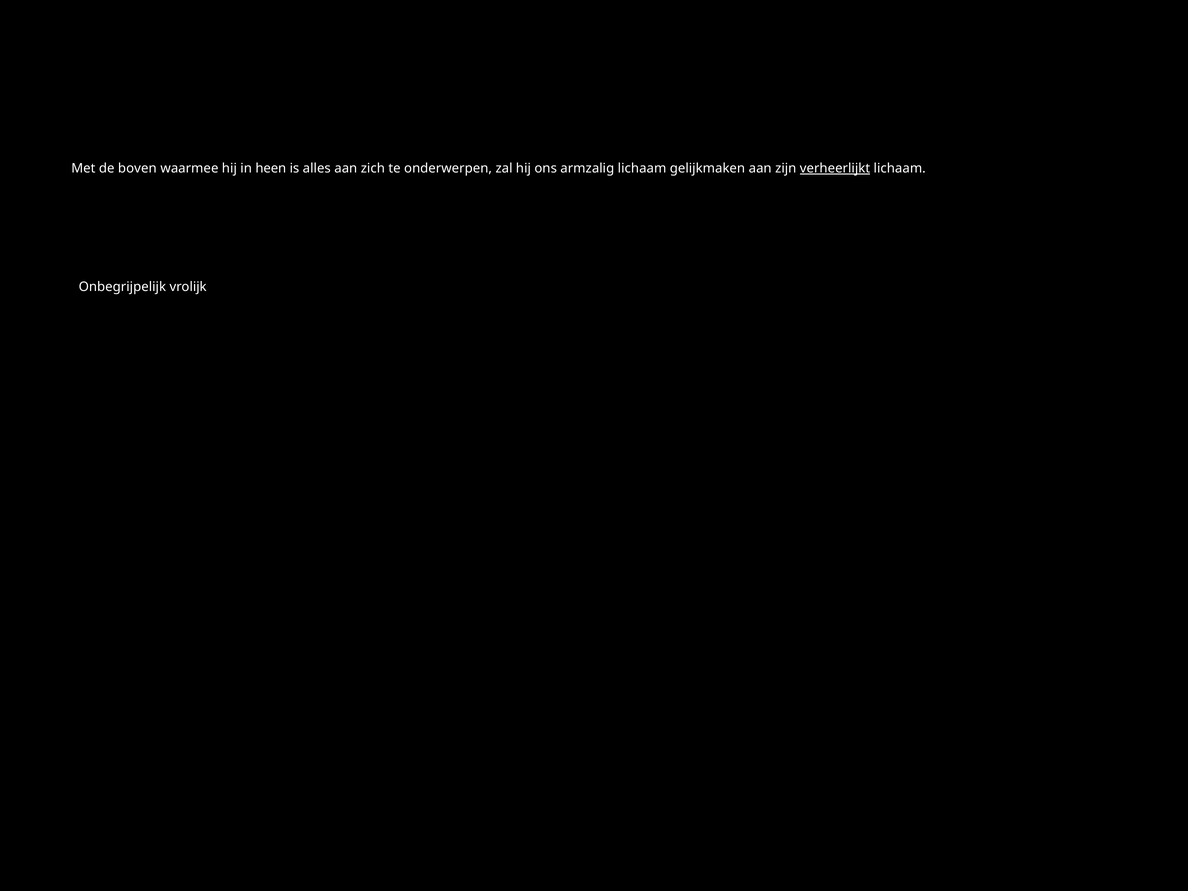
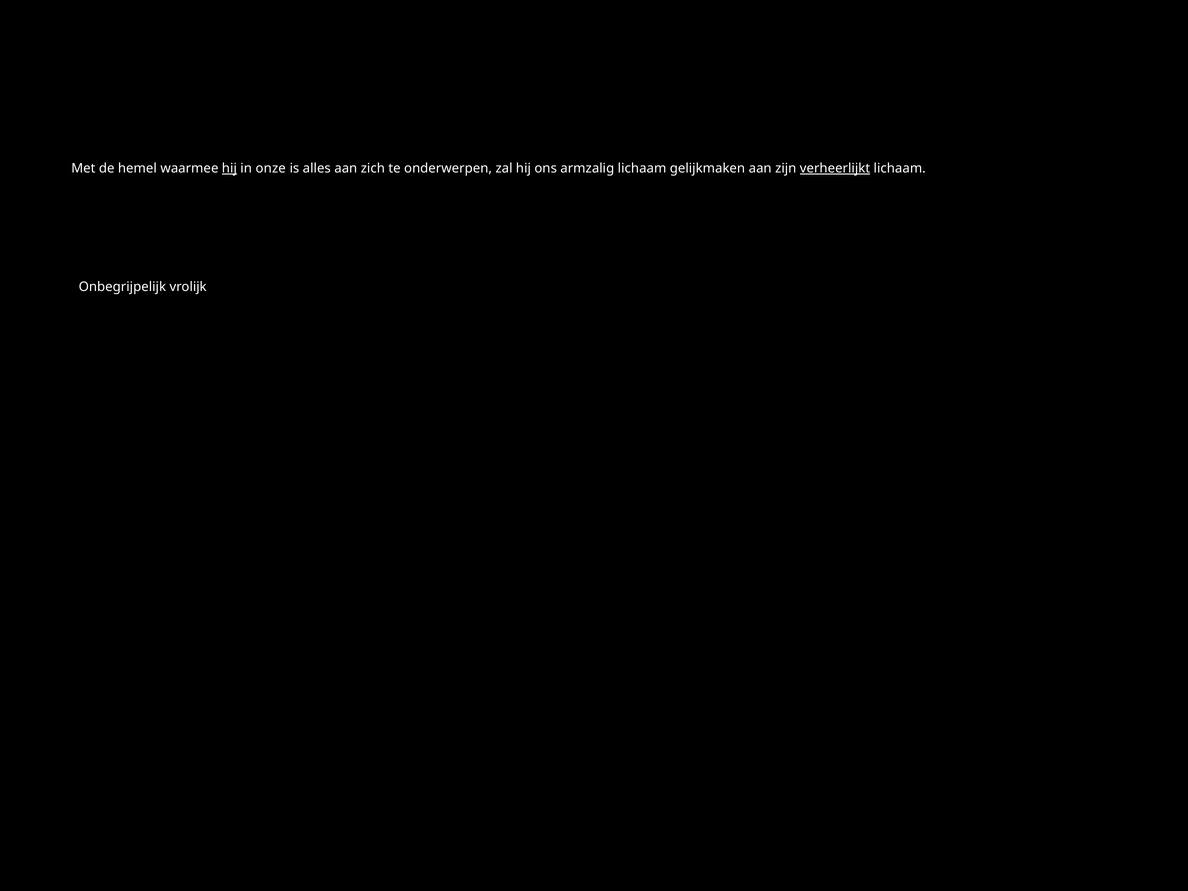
boven: boven -> hemel
hij at (229, 168) underline: none -> present
heen: heen -> onze
